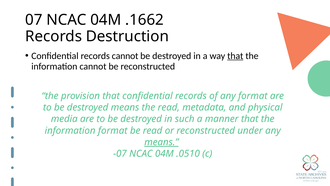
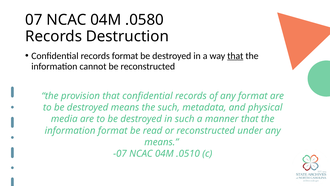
.1662: .1662 -> .0580
records cannot: cannot -> format
the read: read -> such
means at (161, 142) underline: present -> none
